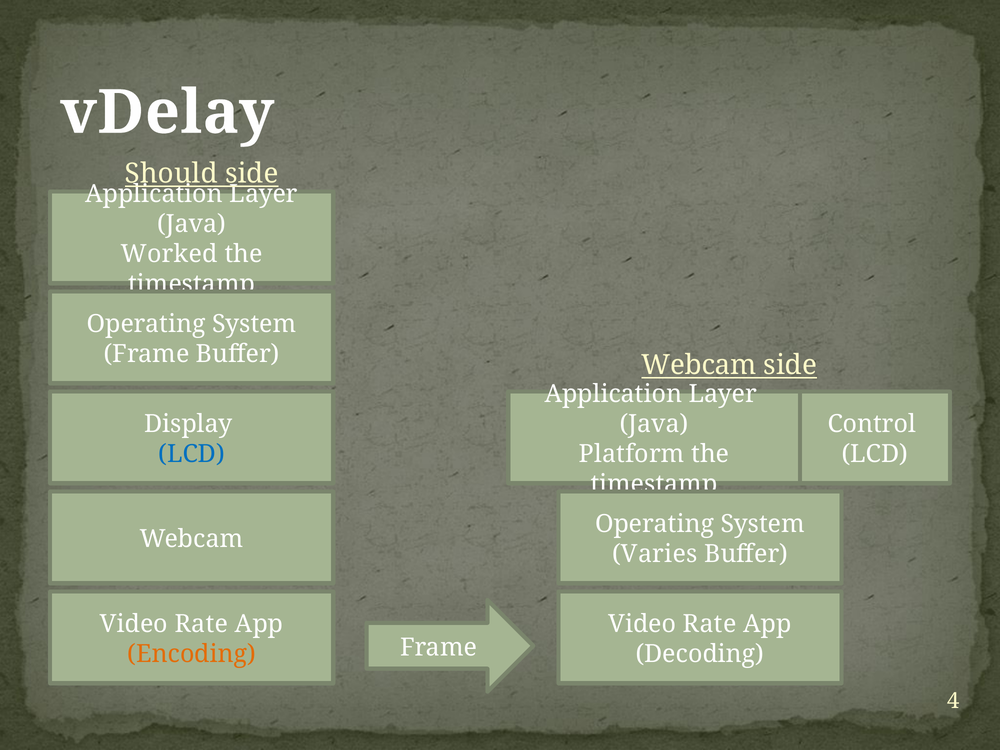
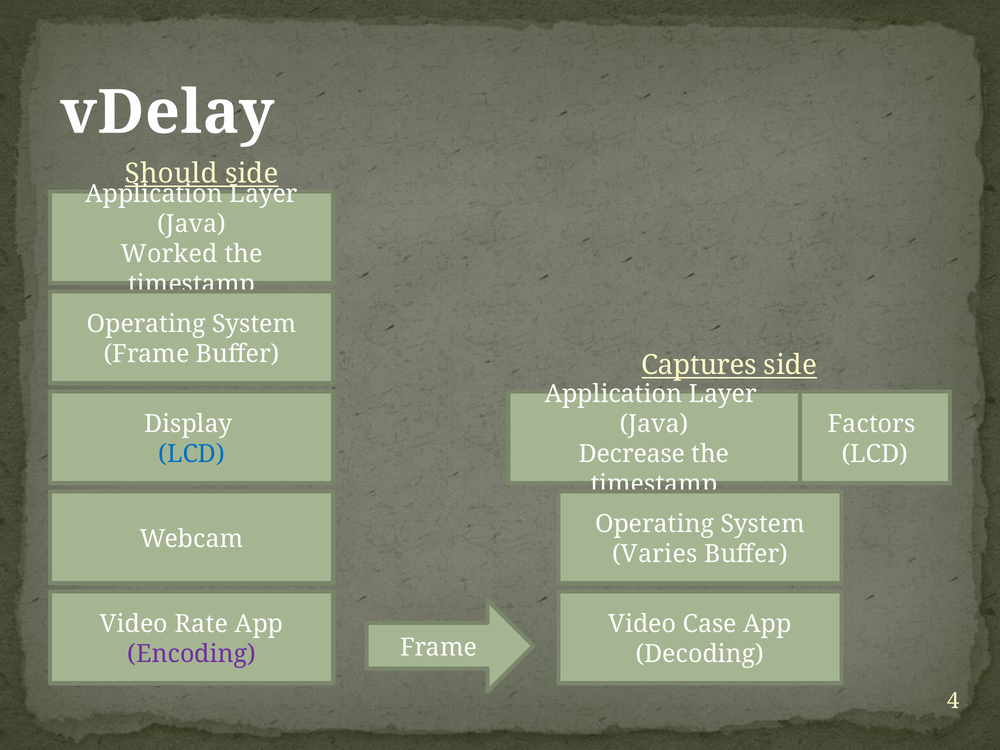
Webcam at (699, 365): Webcam -> Captures
Control: Control -> Factors
Platform: Platform -> Decrease
Rate at (710, 624): Rate -> Case
Encoding colour: orange -> purple
